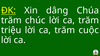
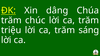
cuộc: cuộc -> sáng
